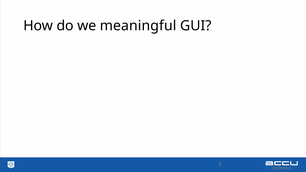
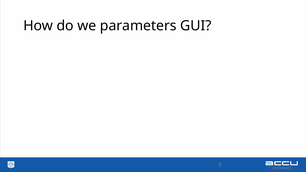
meaningful: meaningful -> parameters
